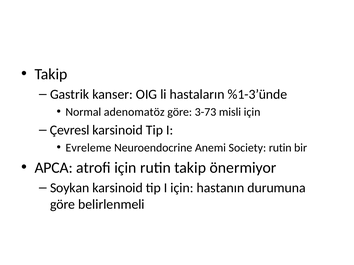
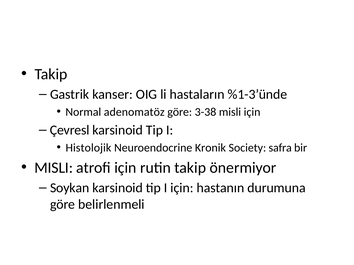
3-73: 3-73 -> 3-38
Evreleme: Evreleme -> Histolojik
Anemi: Anemi -> Kronik
Society rutin: rutin -> safra
APCA at (54, 168): APCA -> MISLI
